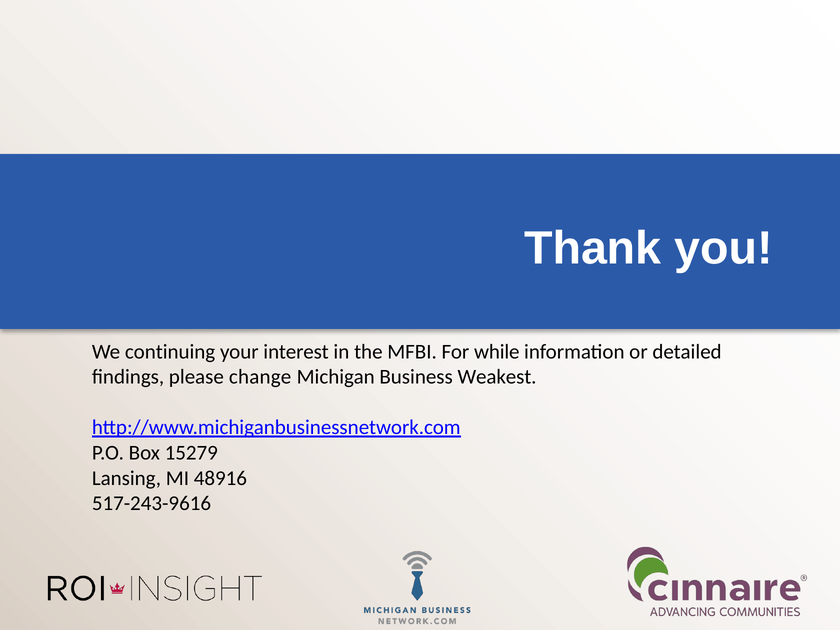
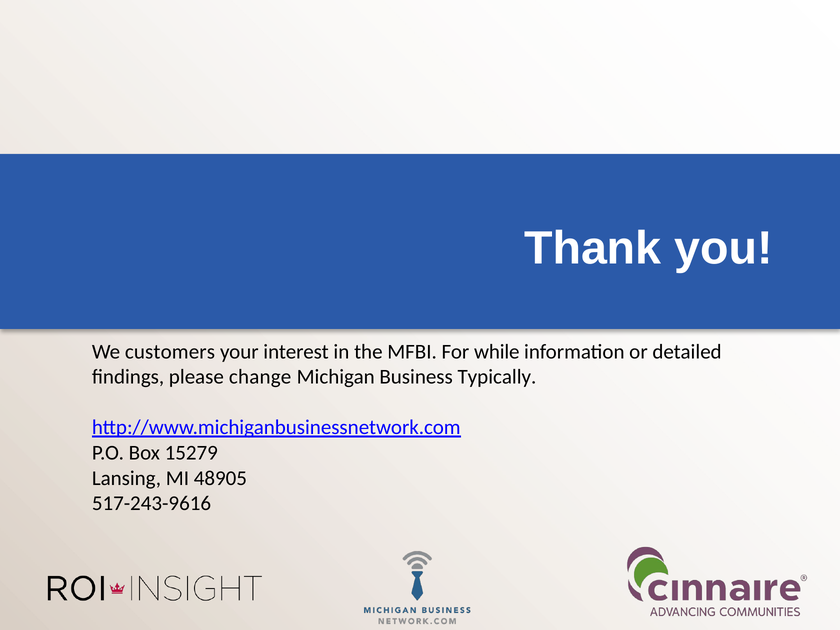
continuing: continuing -> customers
Weakest: Weakest -> Typically
48916: 48916 -> 48905
